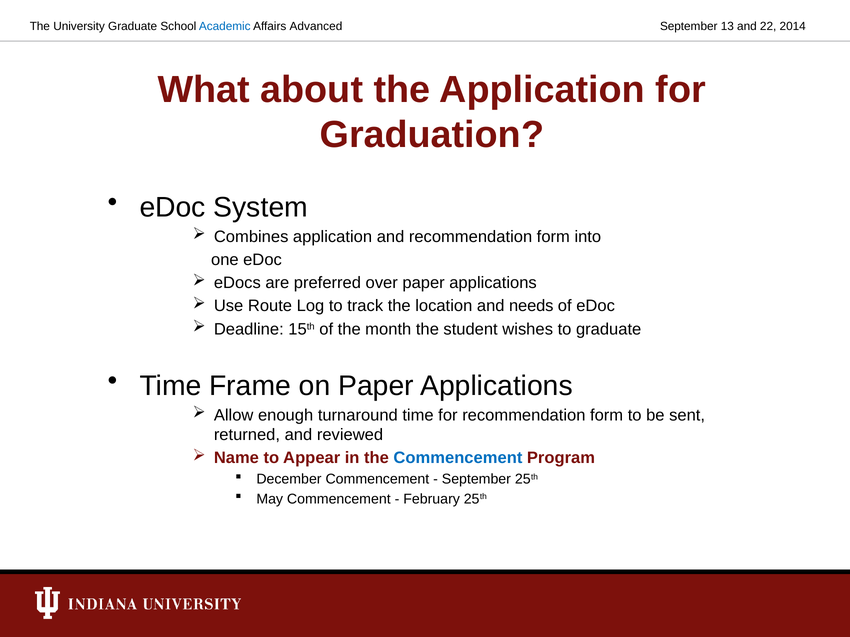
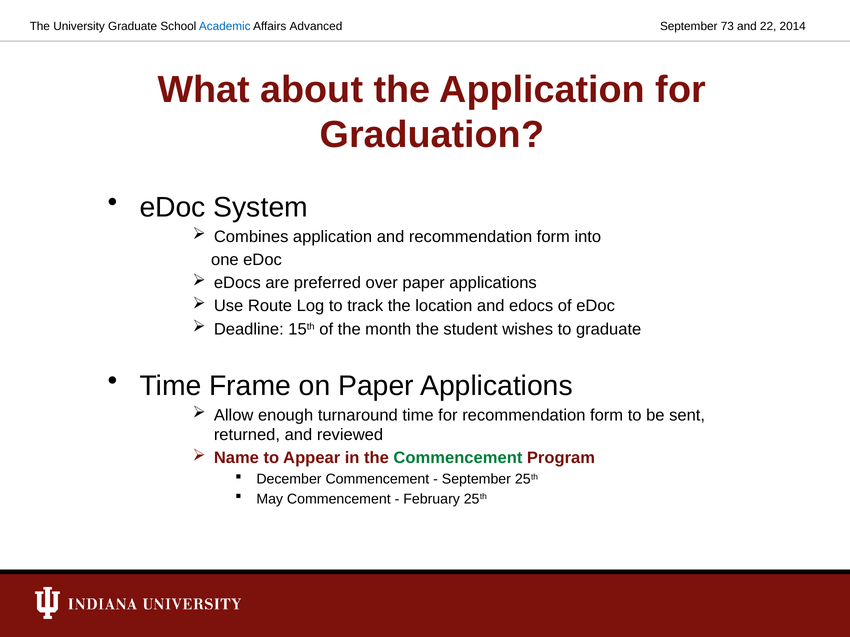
13: 13 -> 73
and needs: needs -> edocs
Commencement at (458, 458) colour: blue -> green
